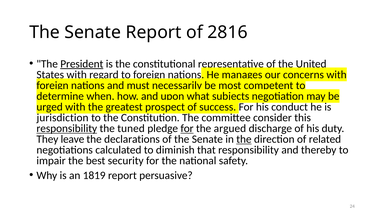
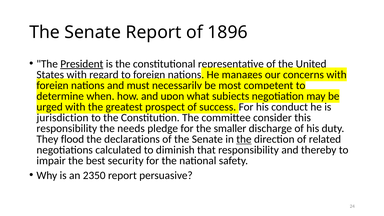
2816: 2816 -> 1896
responsibility at (67, 128) underline: present -> none
tuned: tuned -> needs
for at (187, 128) underline: present -> none
argued: argued -> smaller
leave: leave -> flood
1819: 1819 -> 2350
